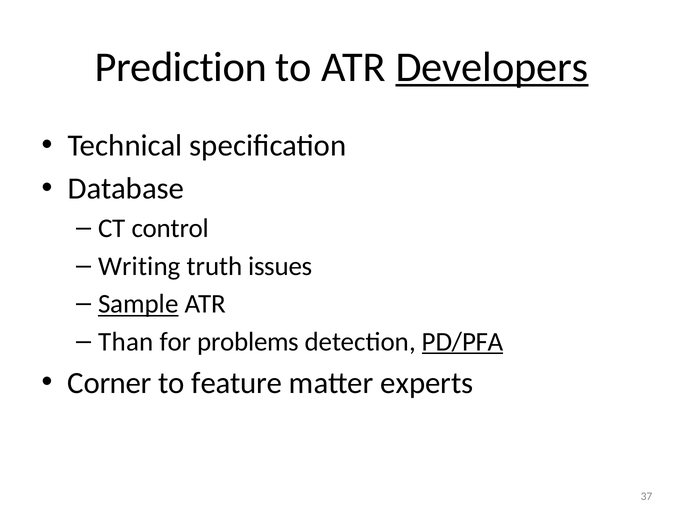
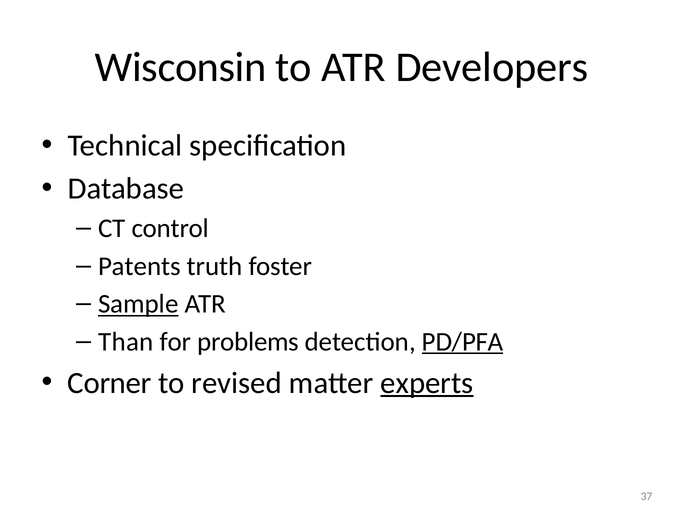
Prediction: Prediction -> Wisconsin
Developers underline: present -> none
Writing: Writing -> Patents
issues: issues -> foster
feature: feature -> revised
experts underline: none -> present
